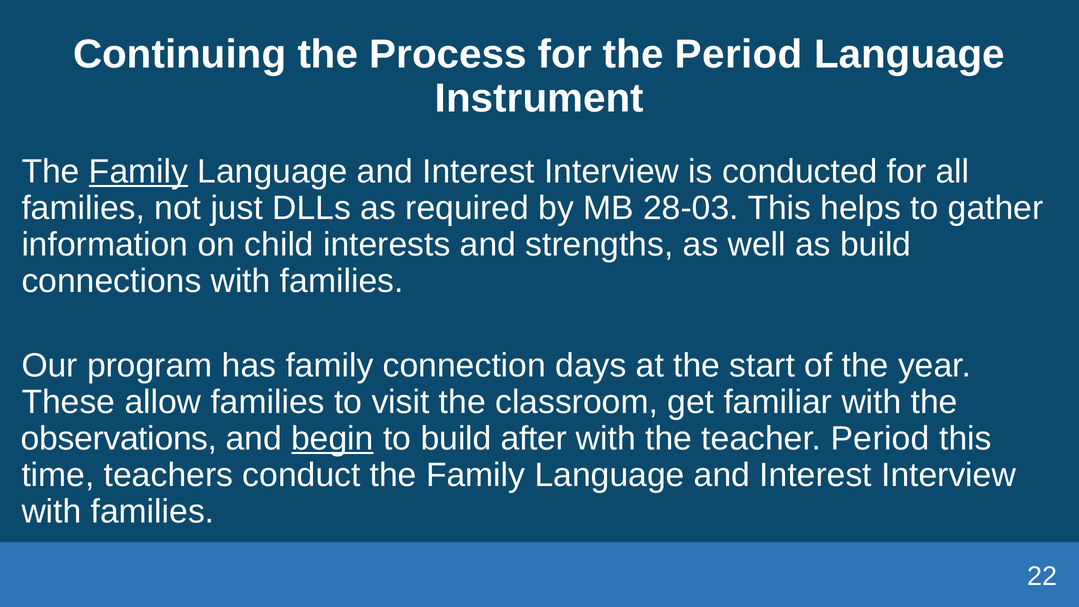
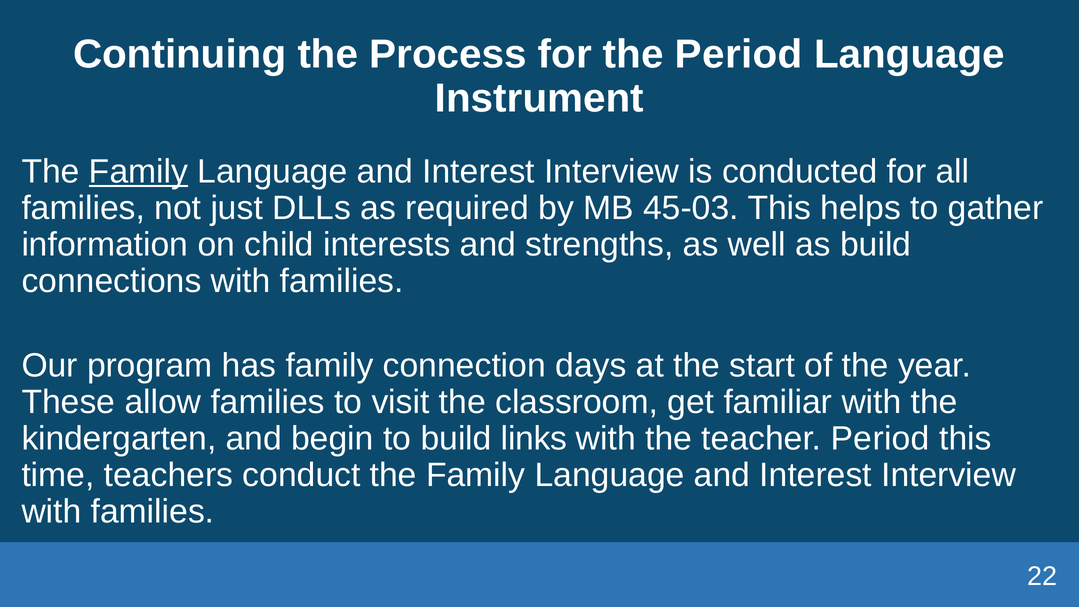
28-03: 28-03 -> 45-03
observations: observations -> kindergarten
begin underline: present -> none
after: after -> links
